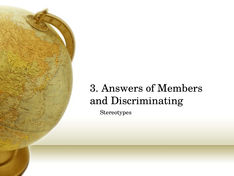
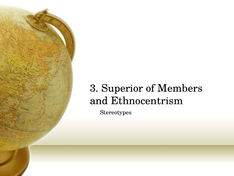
Answers: Answers -> Superior
Discriminating: Discriminating -> Ethnocentrism
